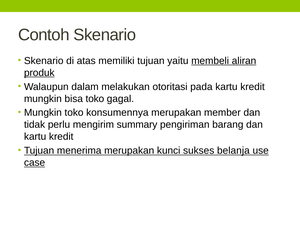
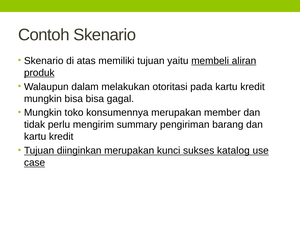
bisa toko: toko -> bisa
menerima: menerima -> diinginkan
belanja: belanja -> katalog
